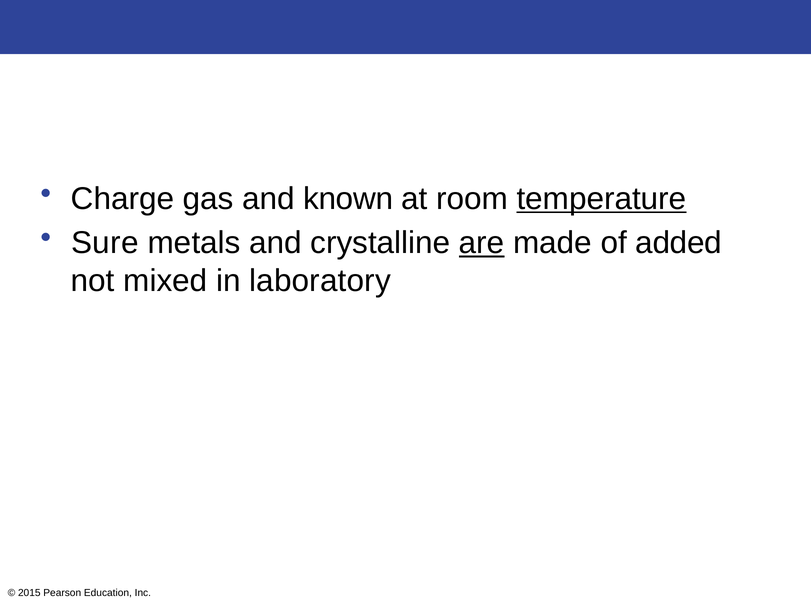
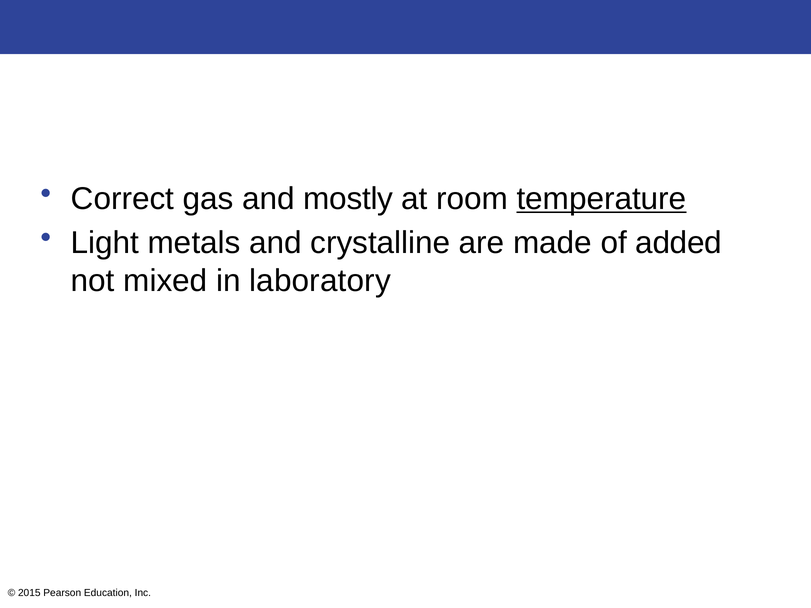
Charge: Charge -> Correct
known: known -> mostly
Sure: Sure -> Light
are underline: present -> none
